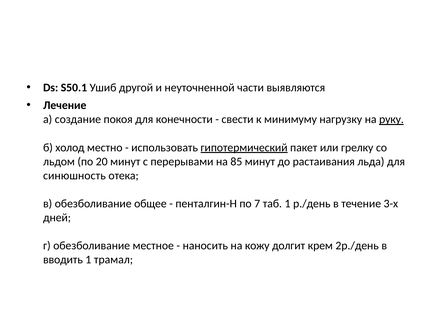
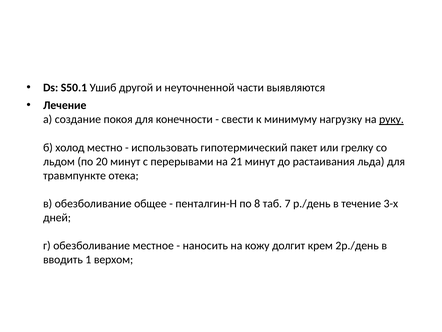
гипотермический underline: present -> none
85: 85 -> 21
синюшность: синюшность -> травмпункте
7: 7 -> 8
таб 1: 1 -> 7
трамал: трамал -> верхом
